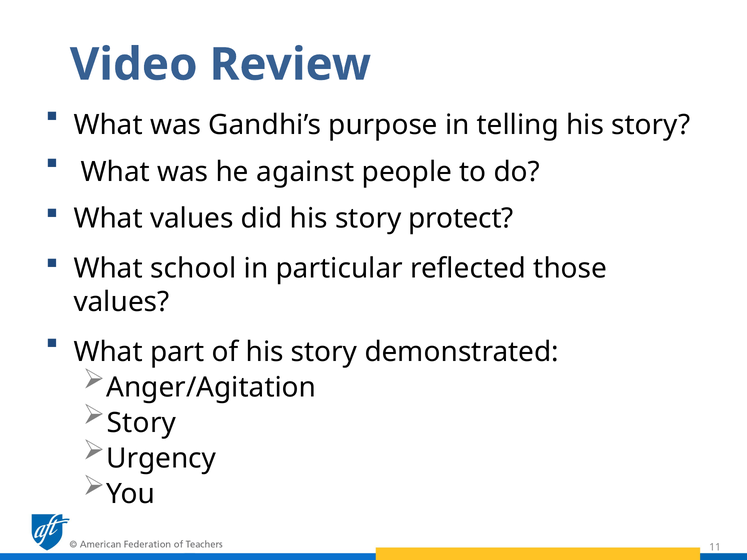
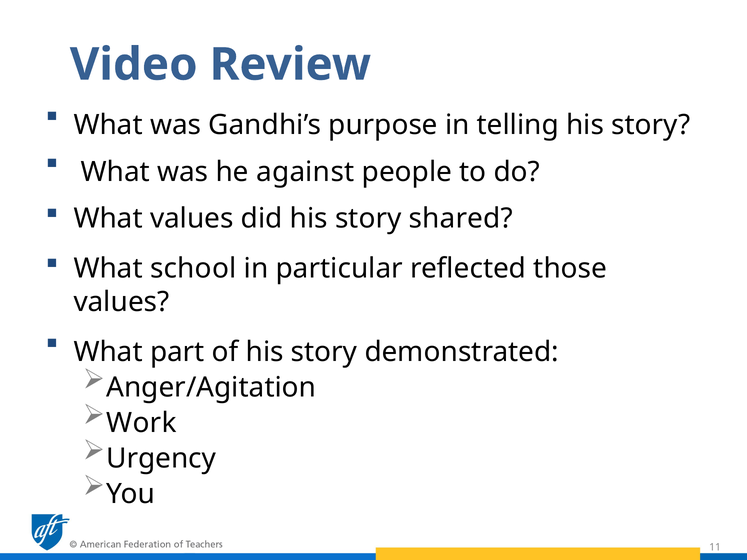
protect: protect -> shared
Story at (141, 423): Story -> Work
